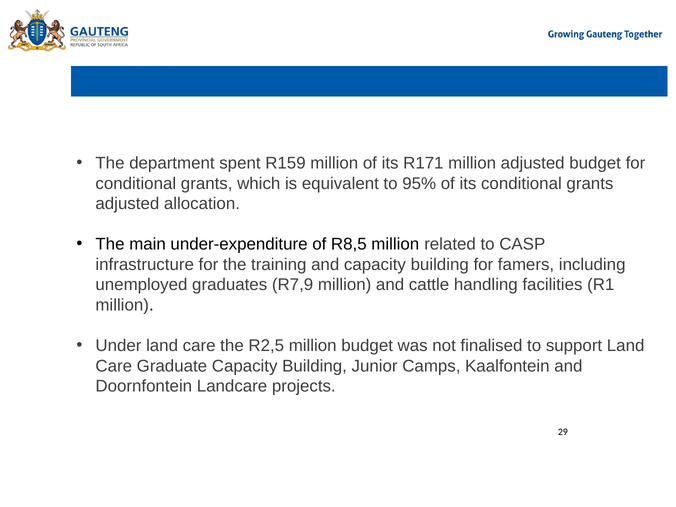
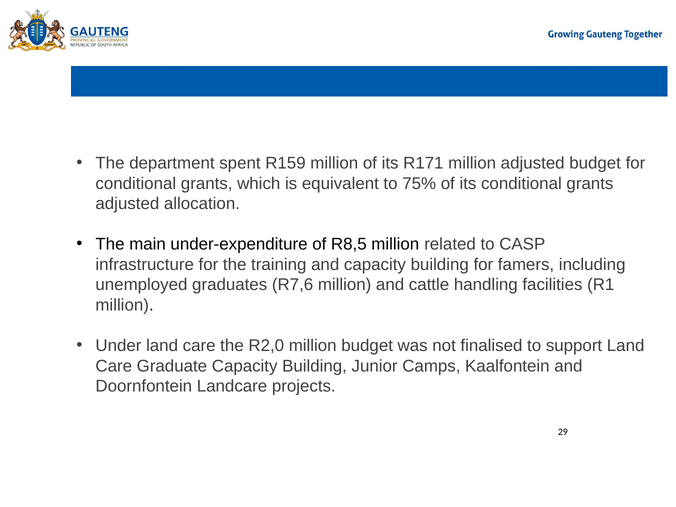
95%: 95% -> 75%
R7,9: R7,9 -> R7,6
R2,5: R2,5 -> R2,0
